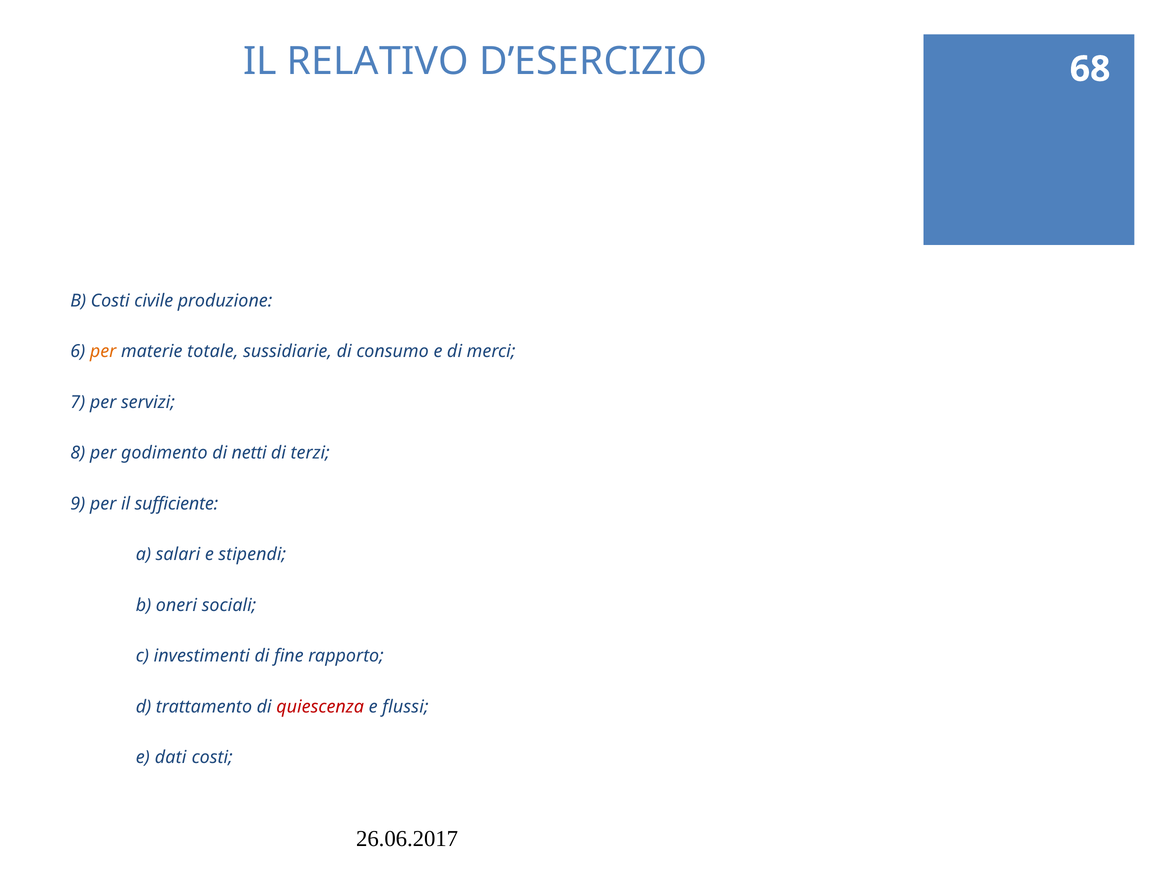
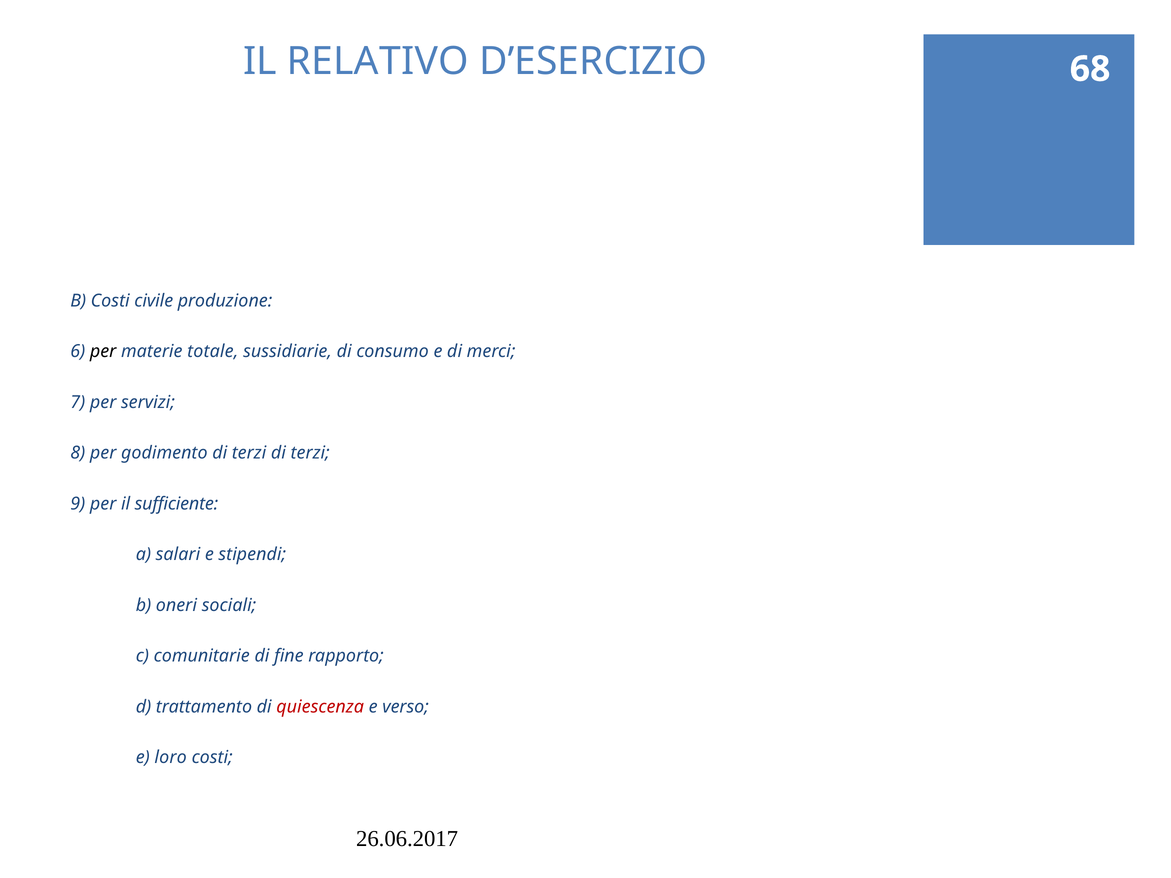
per at (103, 352) colour: orange -> black
godimento di netti: netti -> terzi
investimenti: investimenti -> comunitarie
flussi: flussi -> verso
dati: dati -> loro
